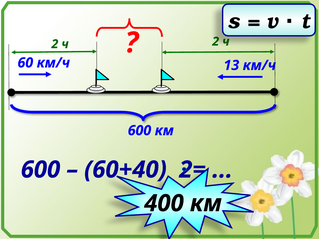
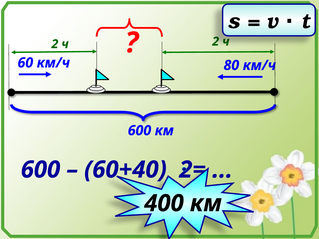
13: 13 -> 80
